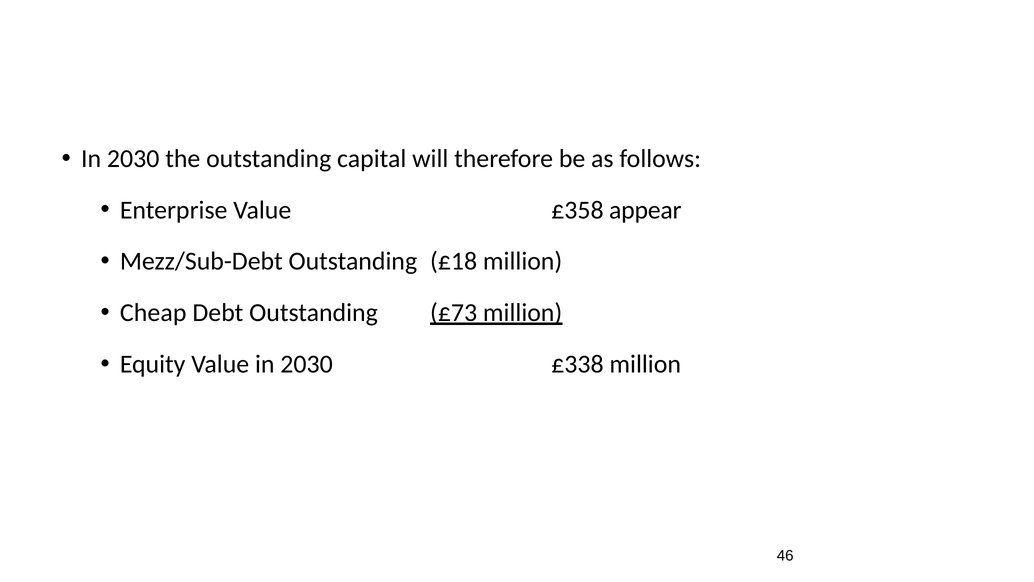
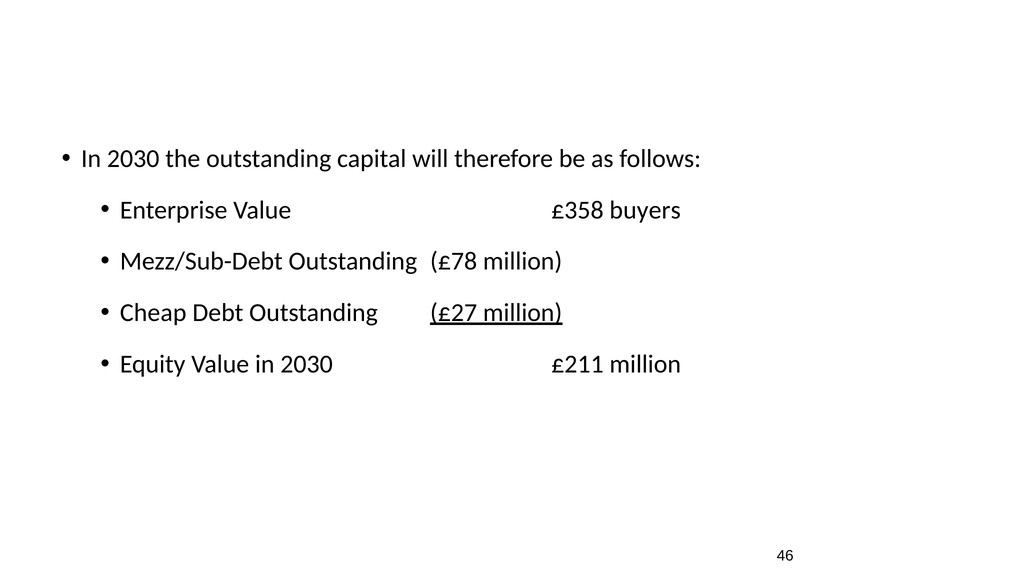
appear: appear -> buyers
£18: £18 -> £78
£73: £73 -> £27
£338: £338 -> £211
